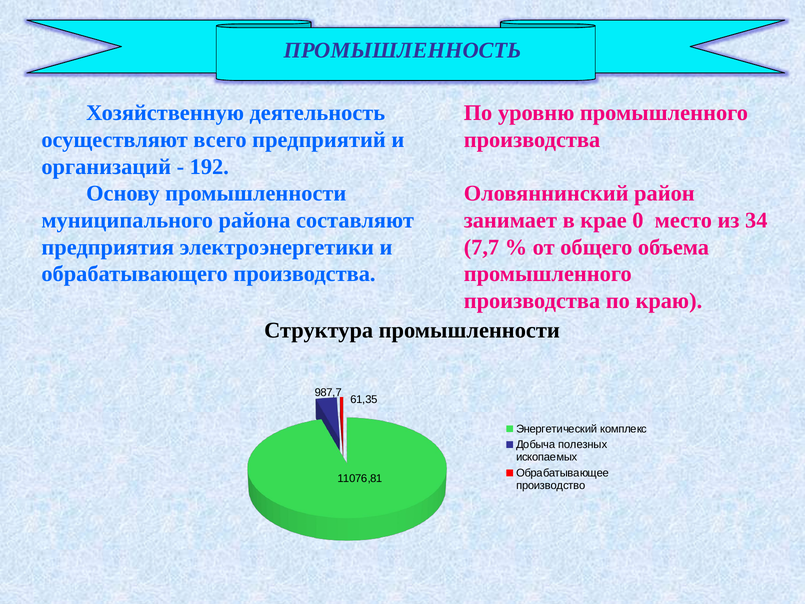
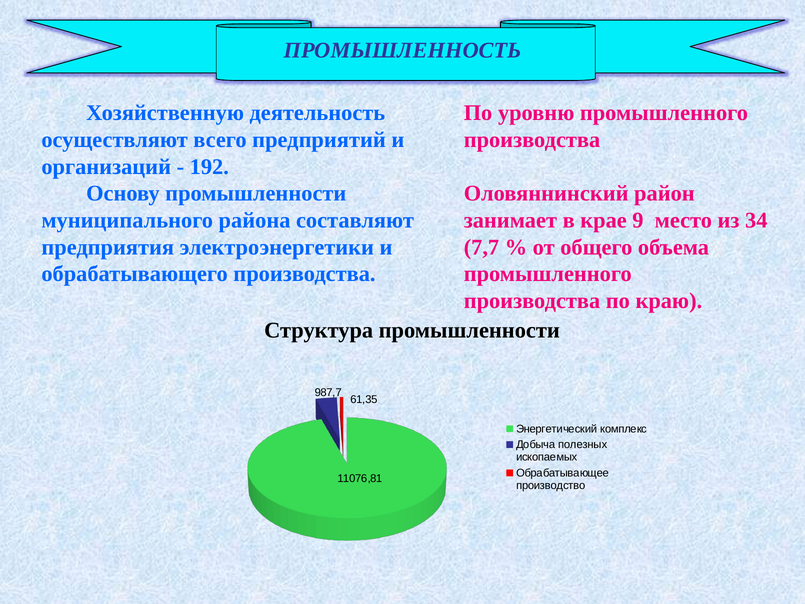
0: 0 -> 9
